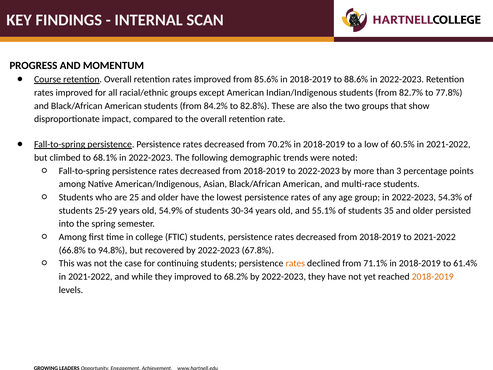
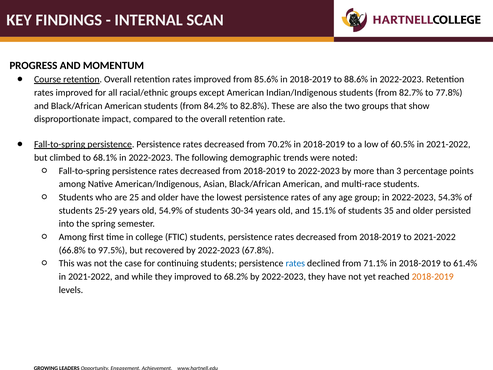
55.1%: 55.1% -> 15.1%
94.8%: 94.8% -> 97.5%
rates at (295, 263) colour: orange -> blue
